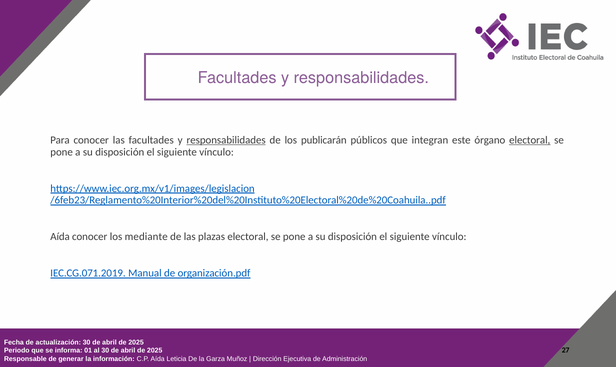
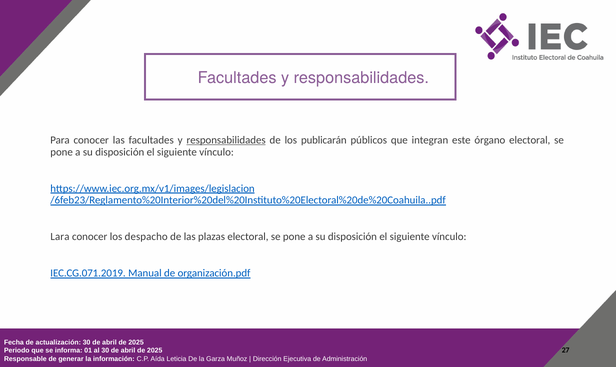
electoral at (530, 140) underline: present -> none
Aída at (60, 236): Aída -> Lara
mediante: mediante -> despacho
